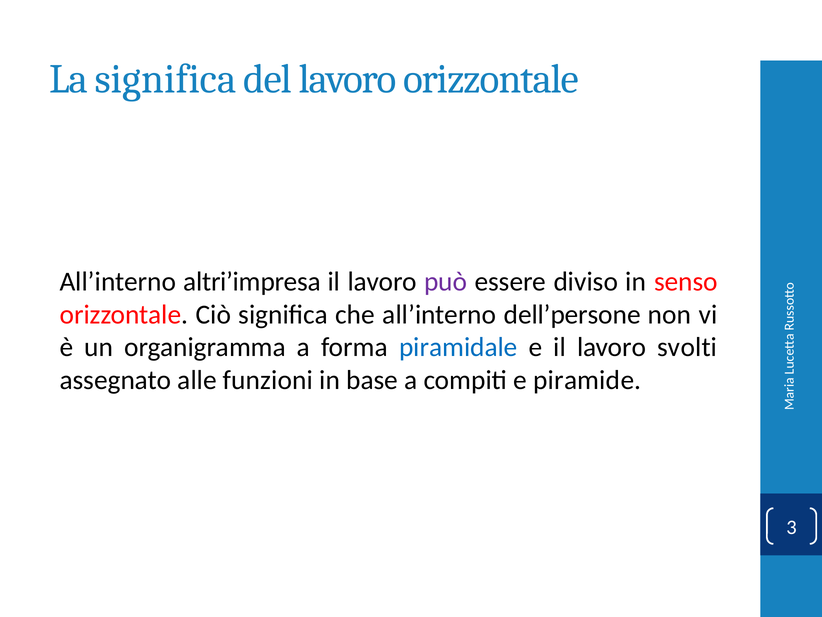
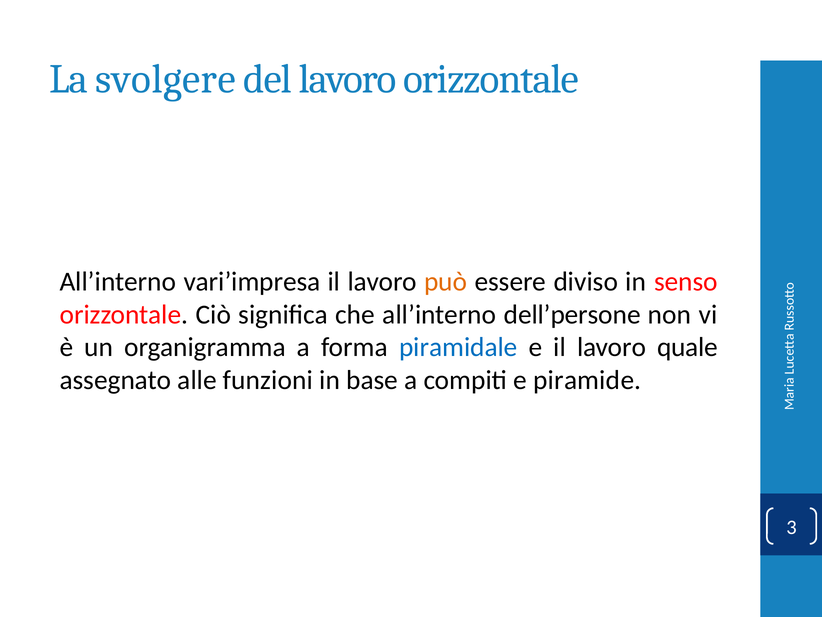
La significa: significa -> svolgere
altri’impresa: altri’impresa -> vari’impresa
può colour: purple -> orange
svolti: svolti -> quale
